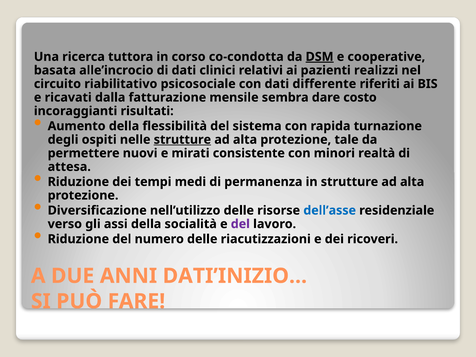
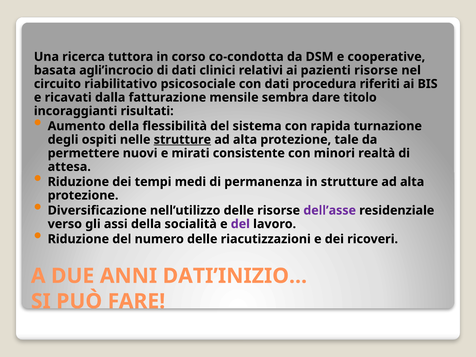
DSM underline: present -> none
alle’incrocio: alle’incrocio -> agli’incrocio
pazienti realizzi: realizzi -> risorse
differente: differente -> procedura
costo: costo -> titolo
dell’asse colour: blue -> purple
